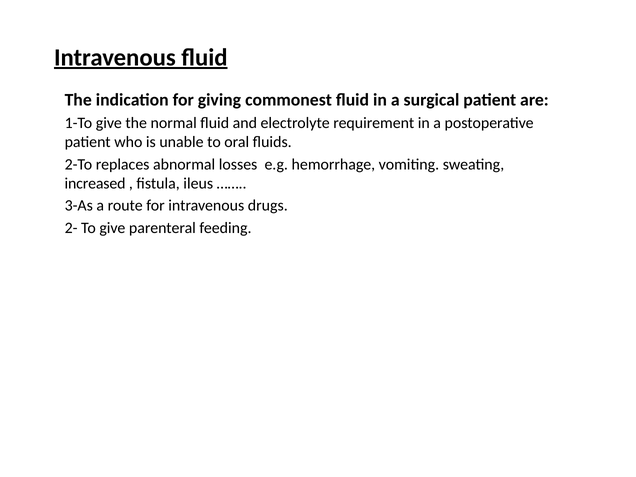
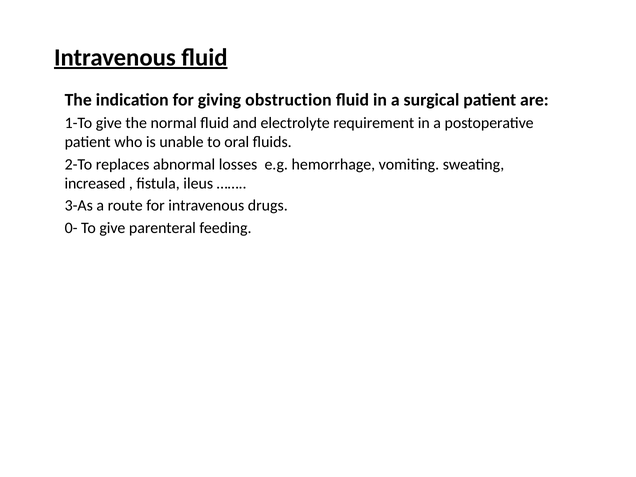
commonest: commonest -> obstruction
2-: 2- -> 0-
